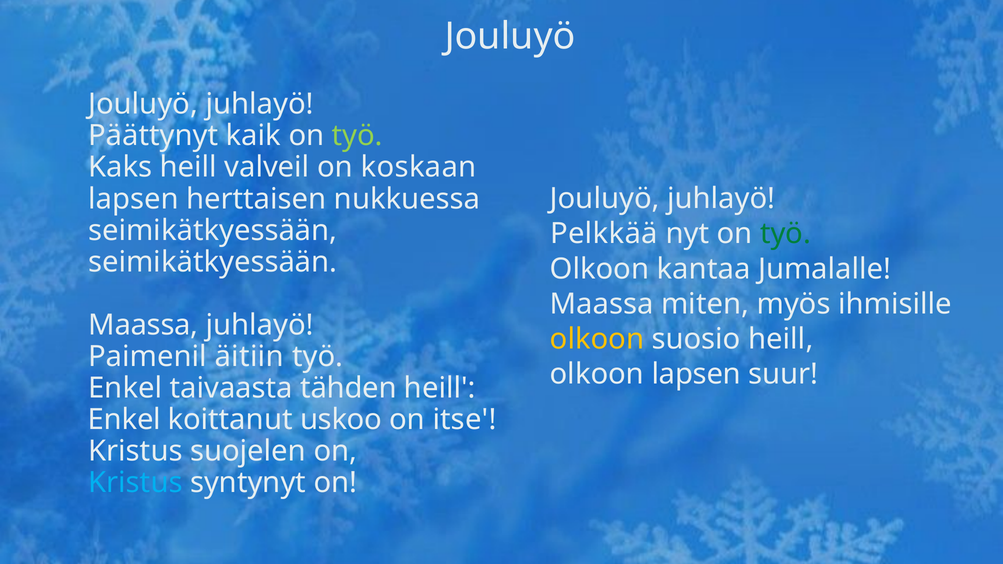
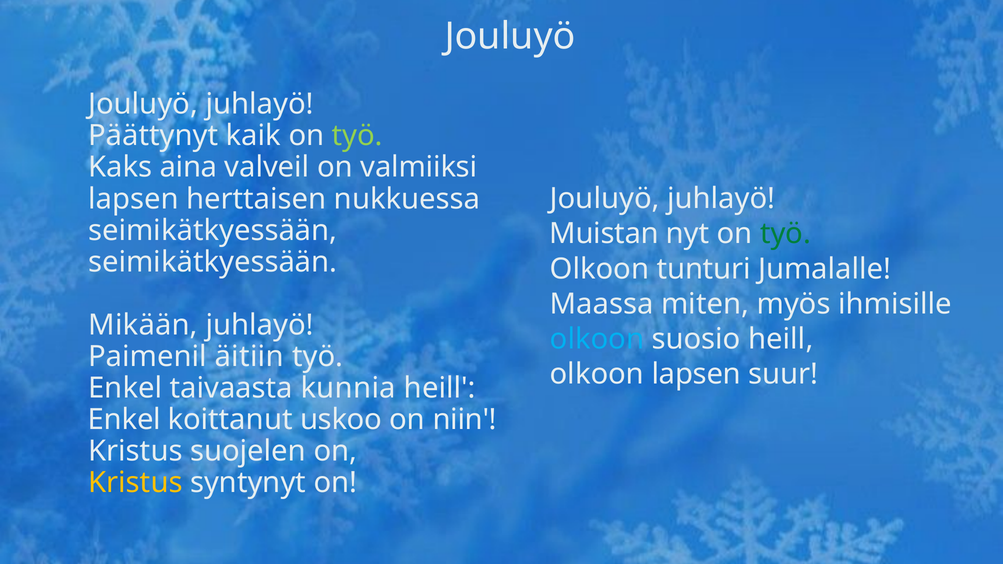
Kaks heill: heill -> aina
koskaan: koskaan -> valmiiksi
Pelkkää: Pelkkää -> Muistan
kantaa: kantaa -> tunturi
Maassa at (143, 325): Maassa -> Mikään
olkoon at (597, 339) colour: yellow -> light blue
tähden: tähden -> kunnia
itse: itse -> niin
Kristus at (135, 483) colour: light blue -> yellow
